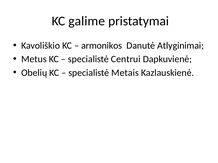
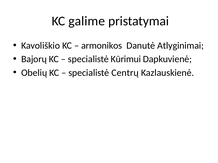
Metus: Metus -> Bajorų
Centrui: Centrui -> Kūrimui
Metais: Metais -> Centrų
